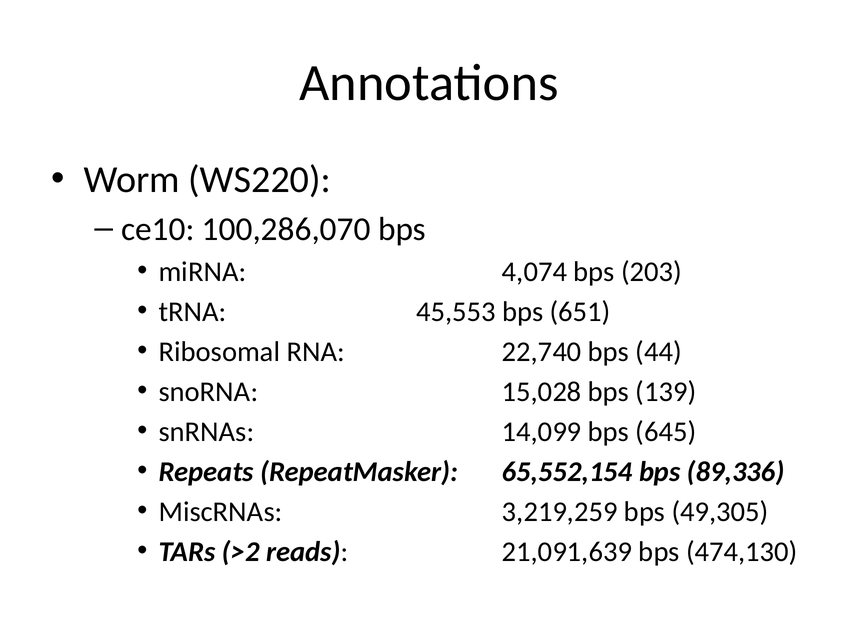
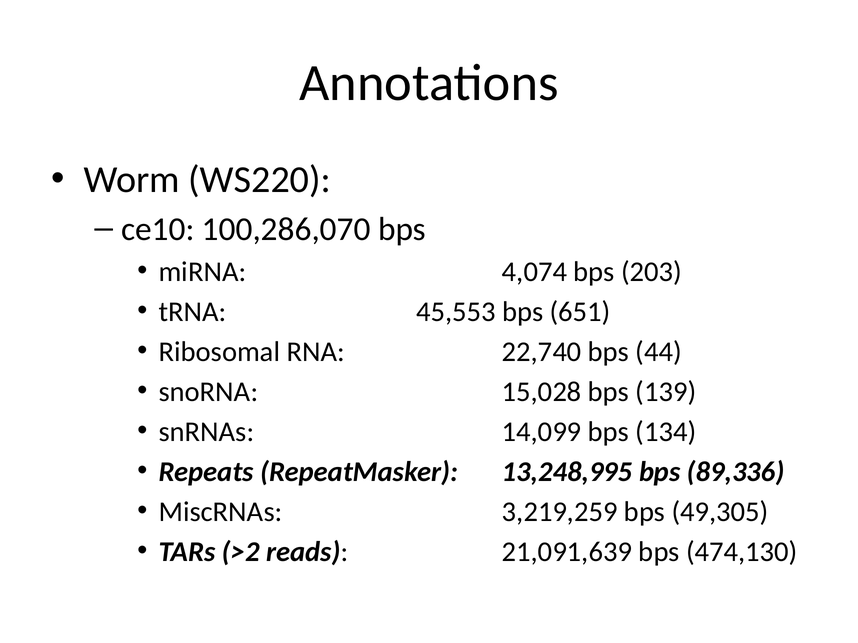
645: 645 -> 134
65,552,154: 65,552,154 -> 13,248,995
